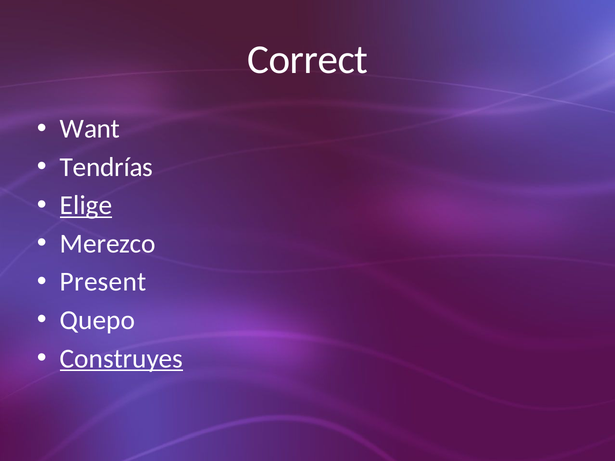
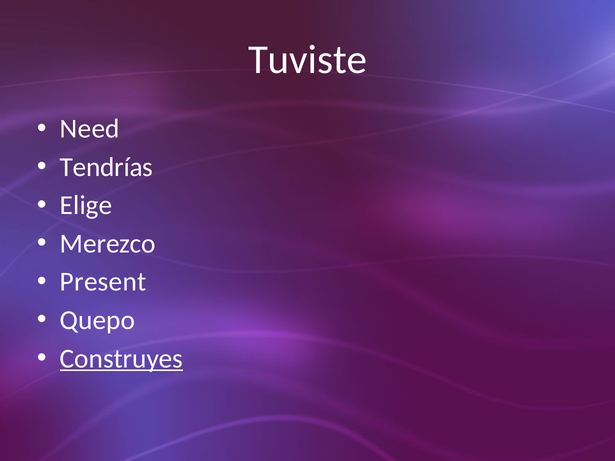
Correct: Correct -> Tuviste
Want: Want -> Need
Elige underline: present -> none
